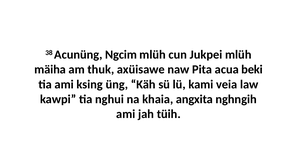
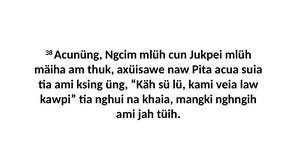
beki: beki -> suia
angxita: angxita -> mangki
